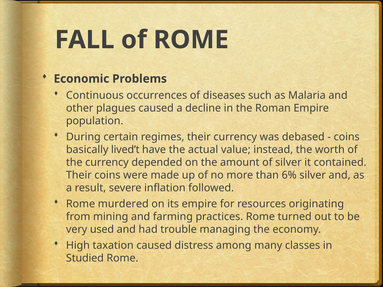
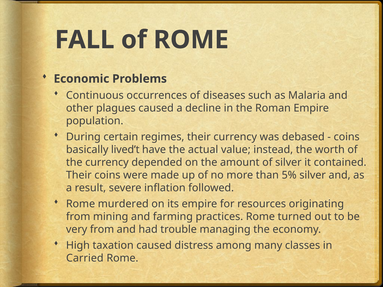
6%: 6% -> 5%
very used: used -> from
Studied: Studied -> Carried
